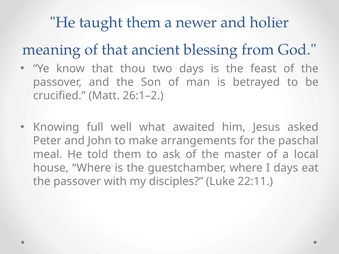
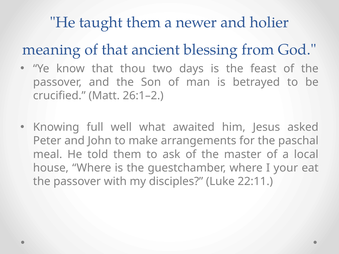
I days: days -> your
